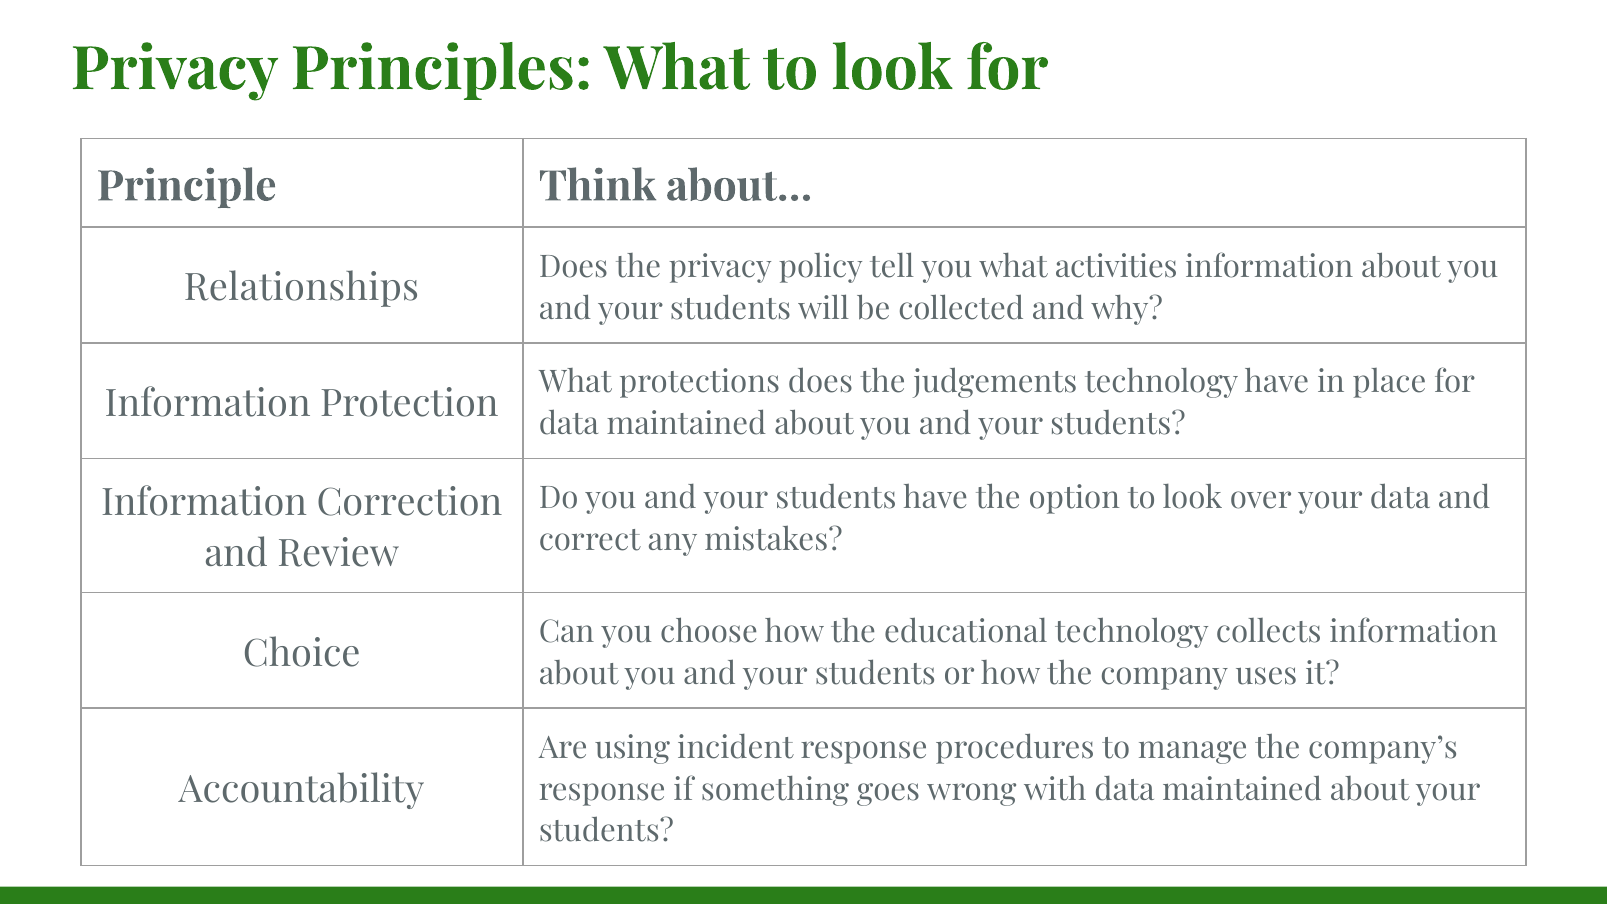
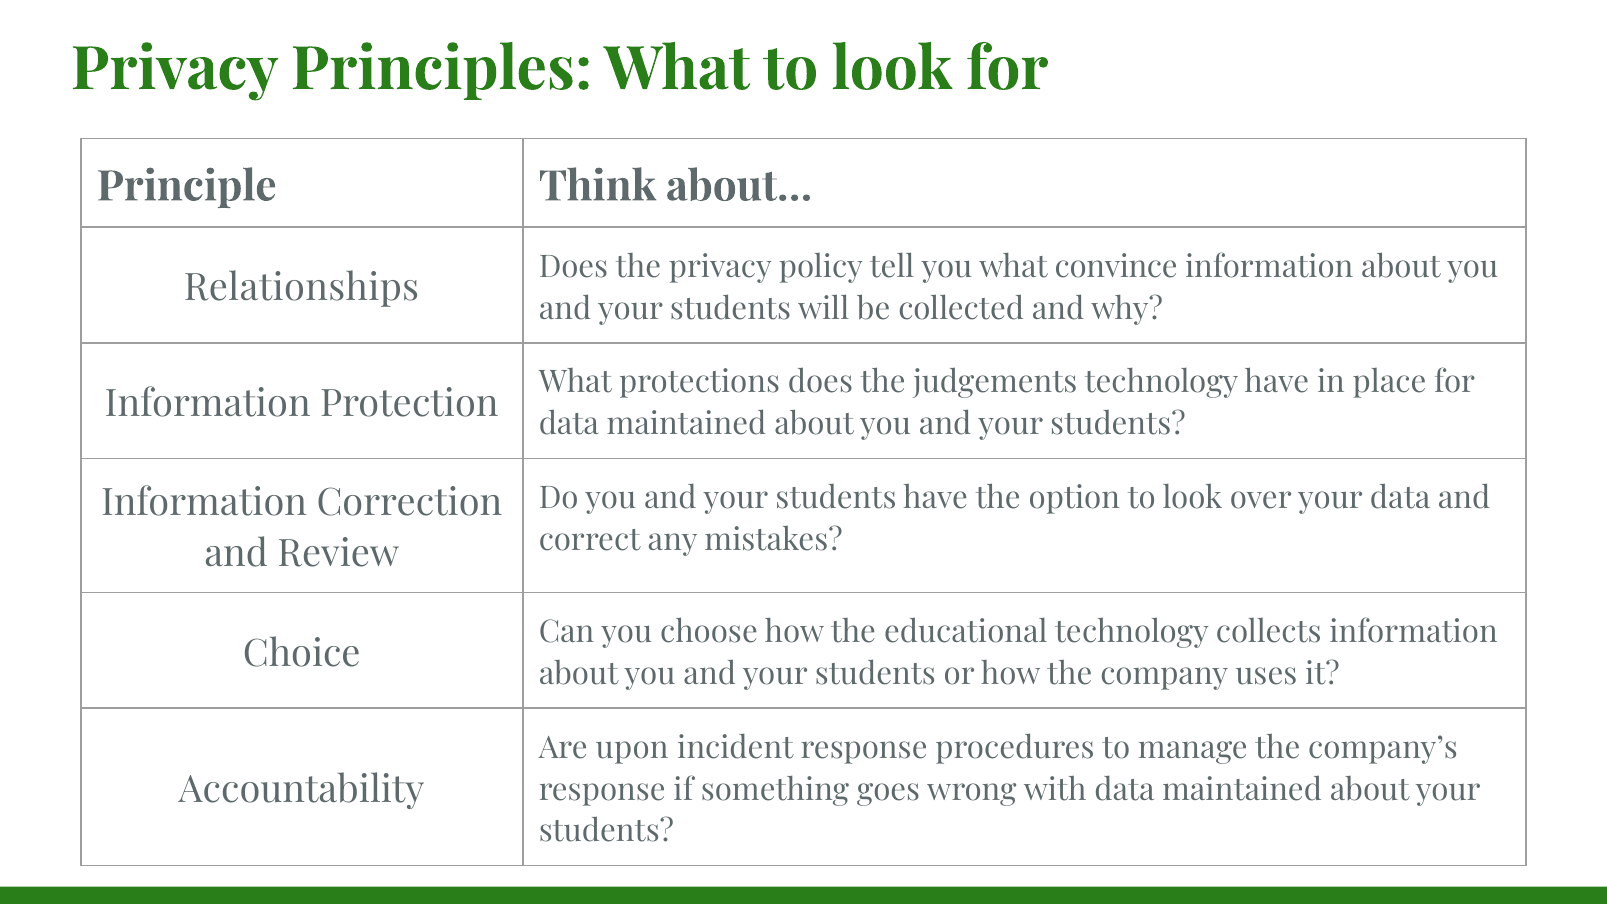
activities: activities -> convince
using: using -> upon
